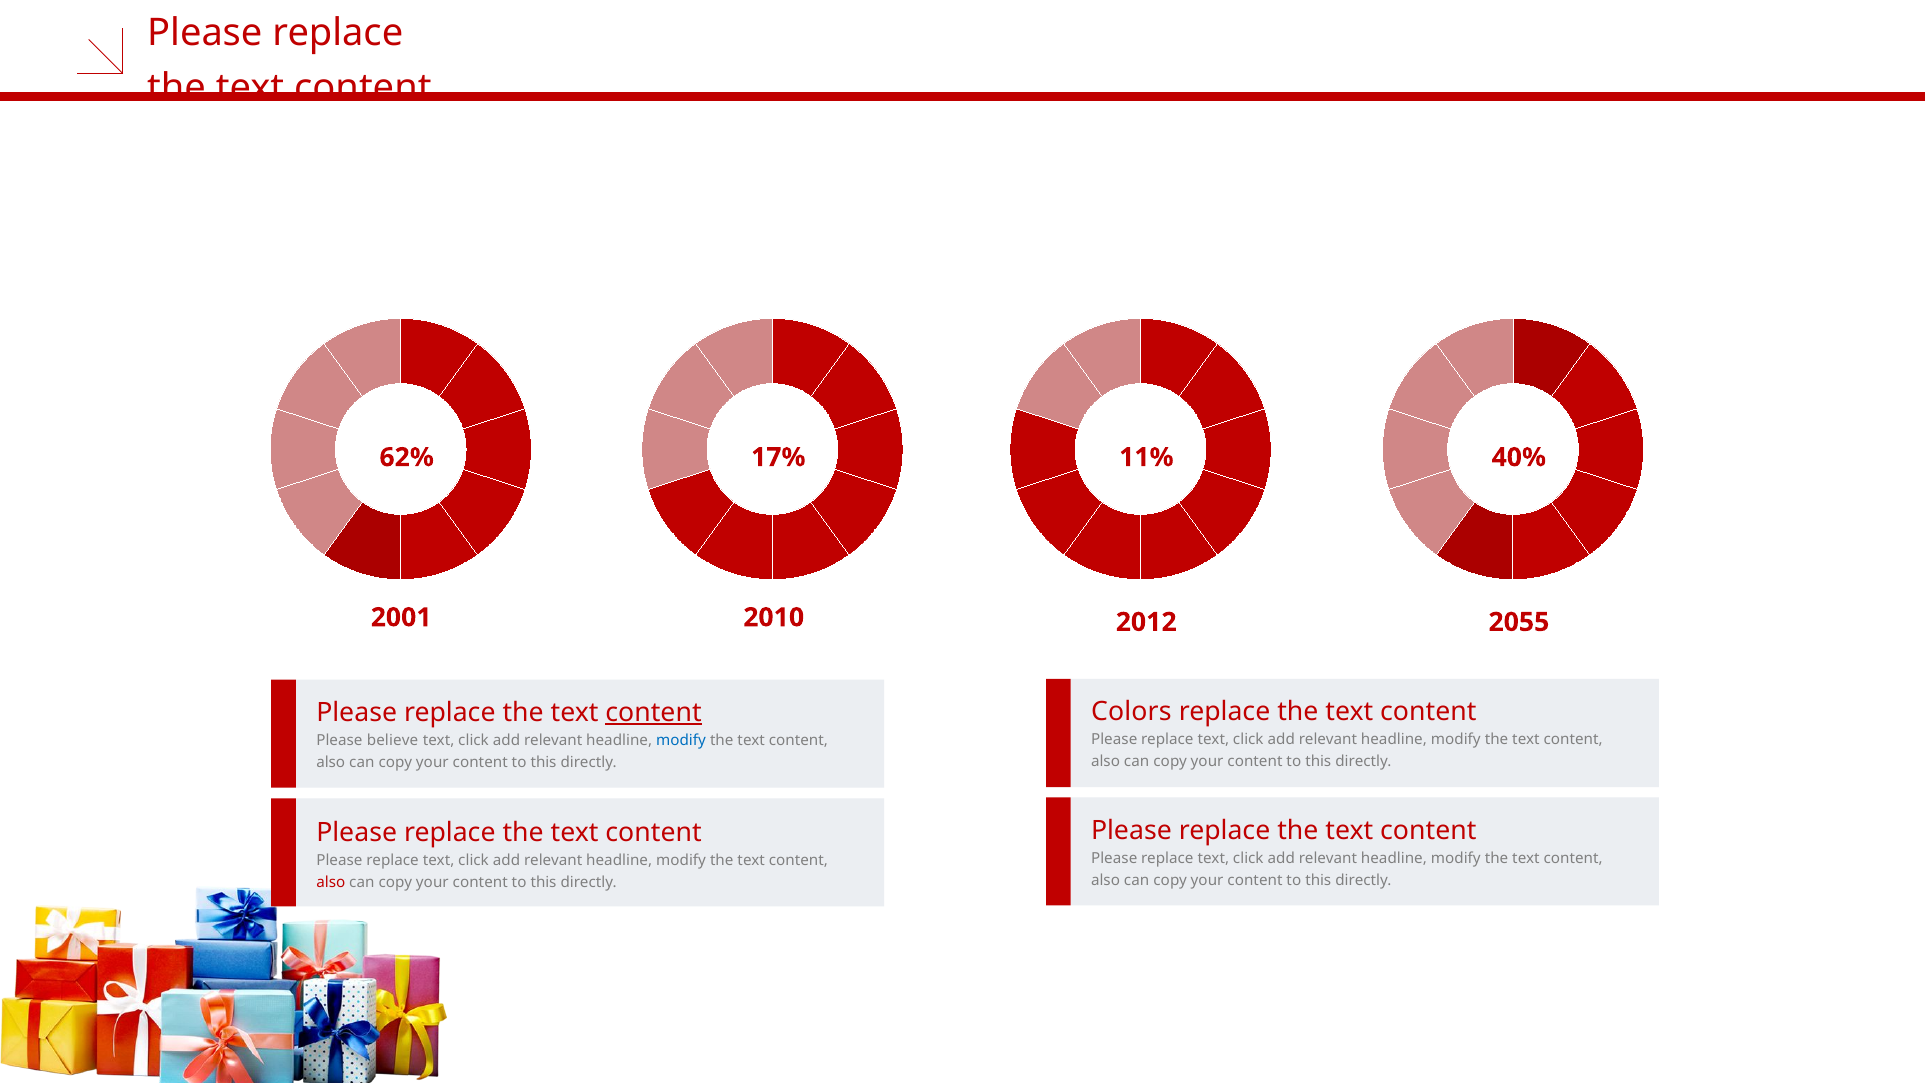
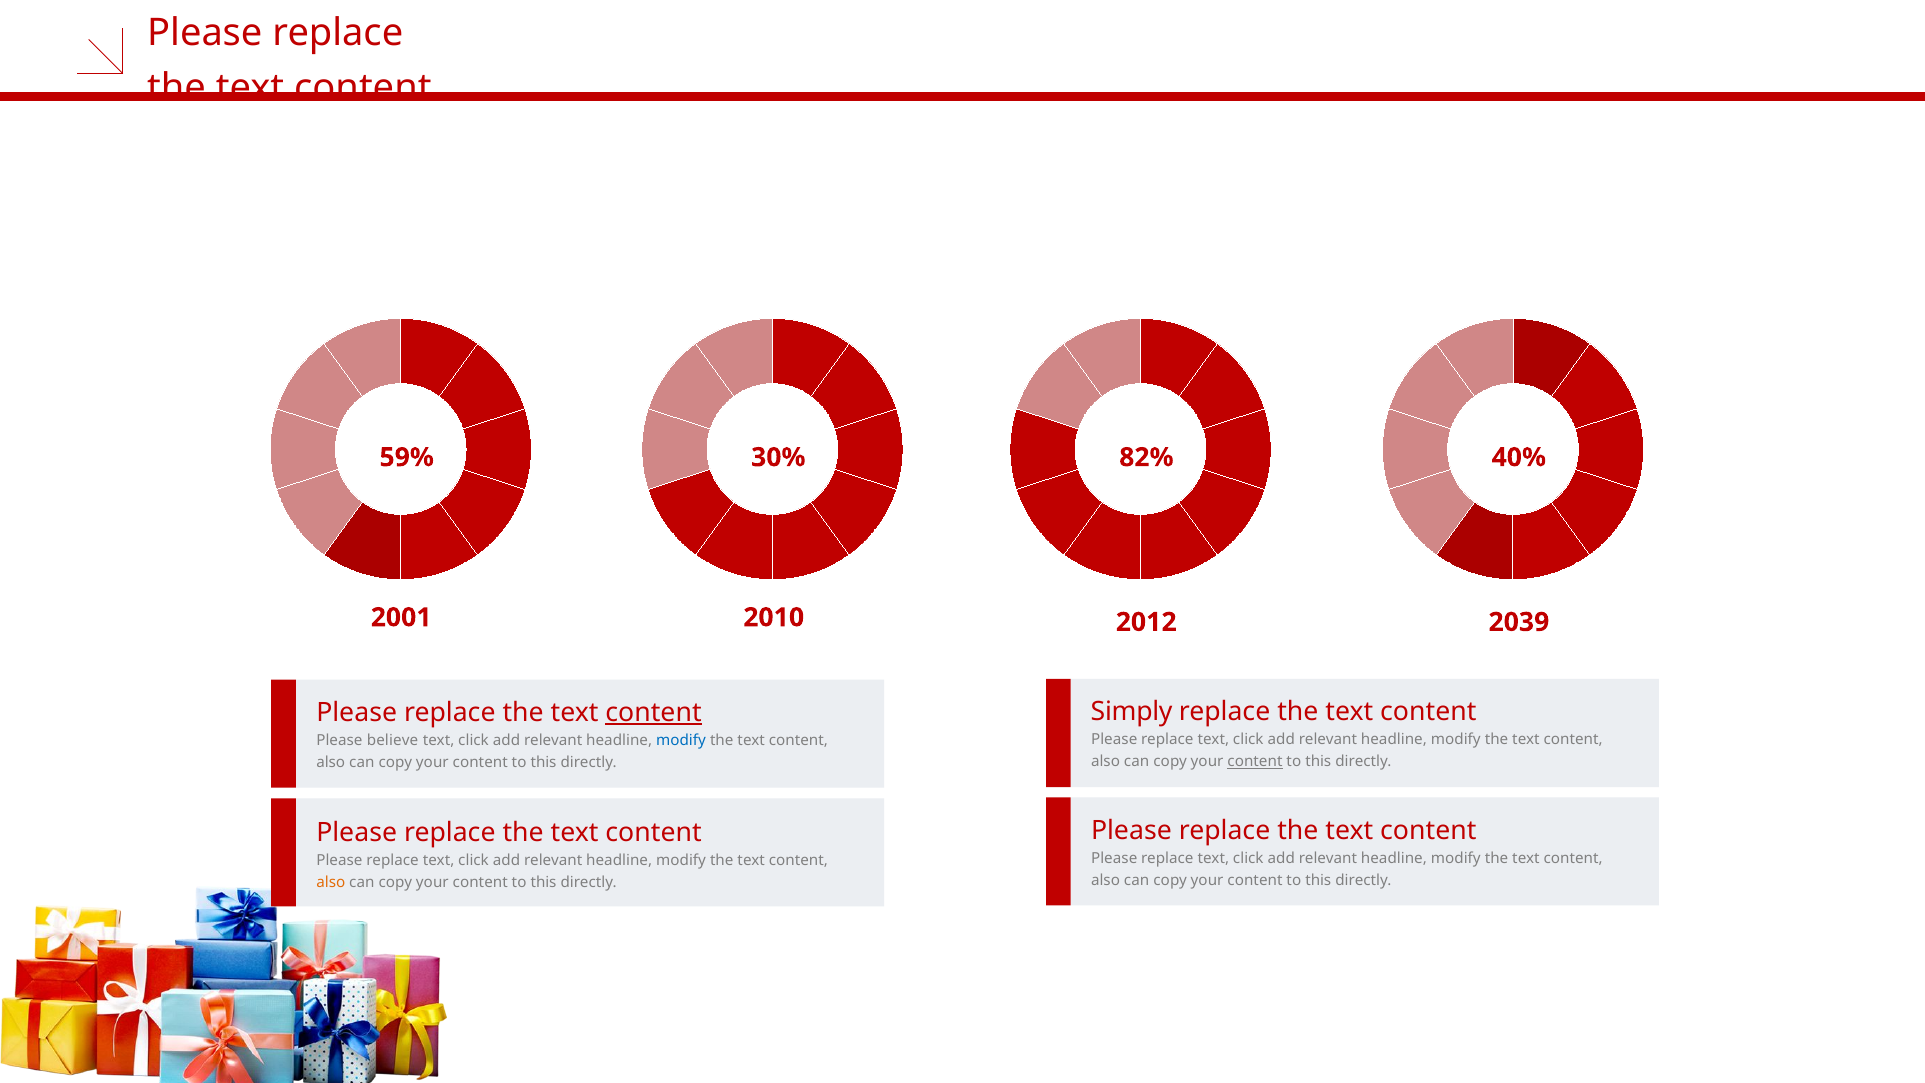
62%: 62% -> 59%
17%: 17% -> 30%
11%: 11% -> 82%
2055: 2055 -> 2039
Colors: Colors -> Simply
content at (1255, 762) underline: none -> present
also at (331, 882) colour: red -> orange
